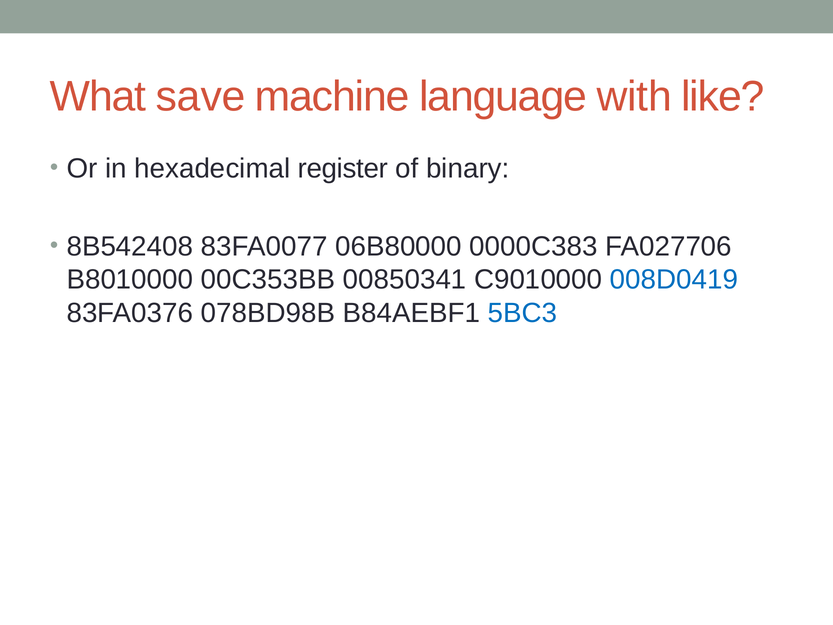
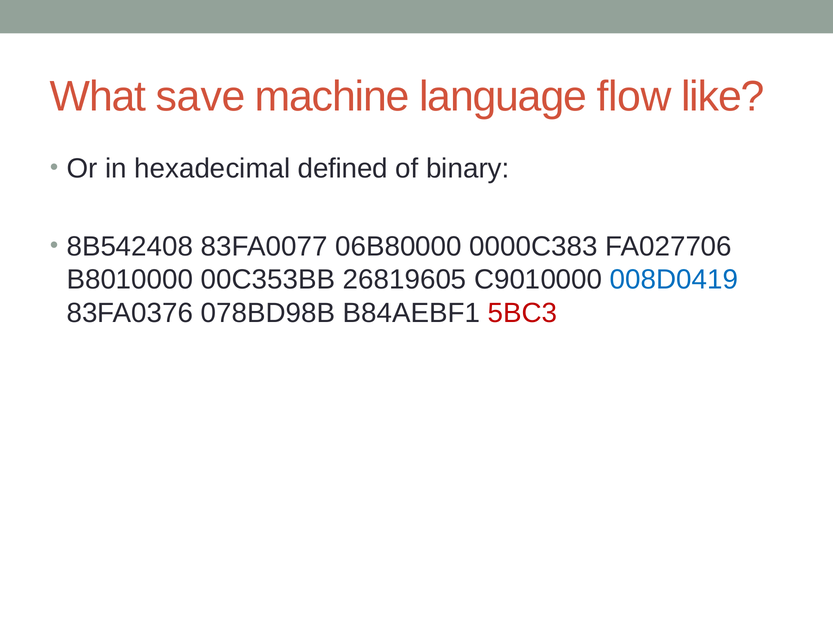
with: with -> flow
register: register -> defined
00850341: 00850341 -> 26819605
5BC3 colour: blue -> red
